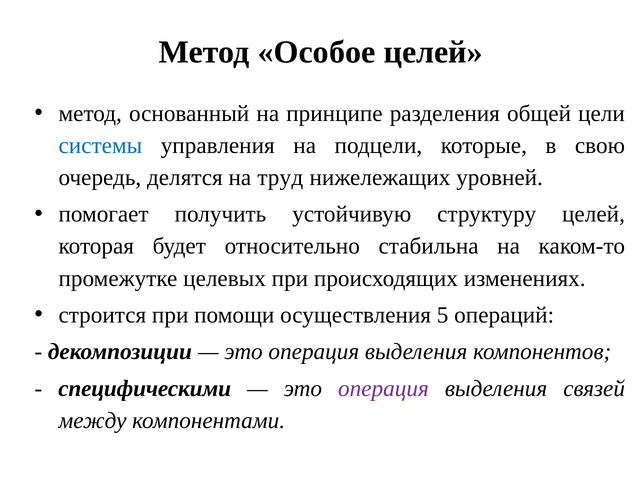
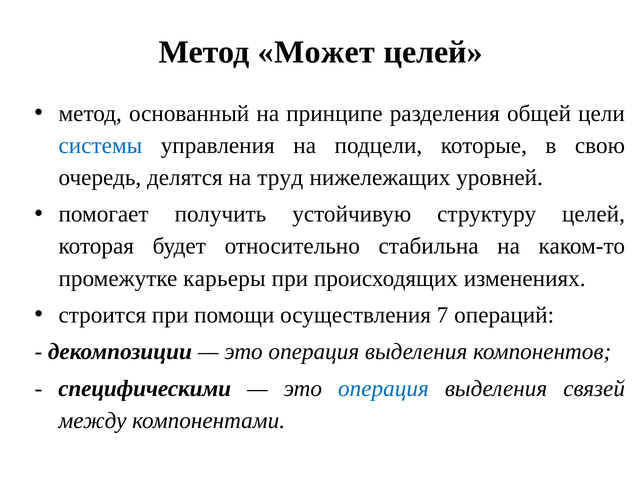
Особое: Особое -> Может
целевых: целевых -> карьеры
5: 5 -> 7
операция at (383, 388) colour: purple -> blue
